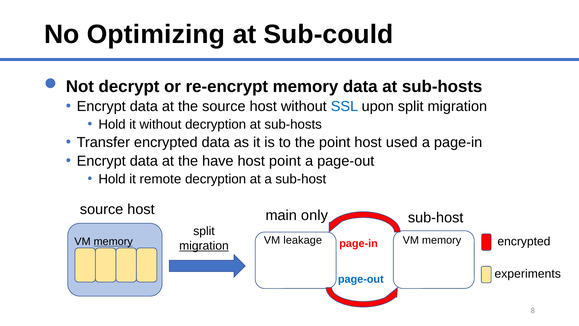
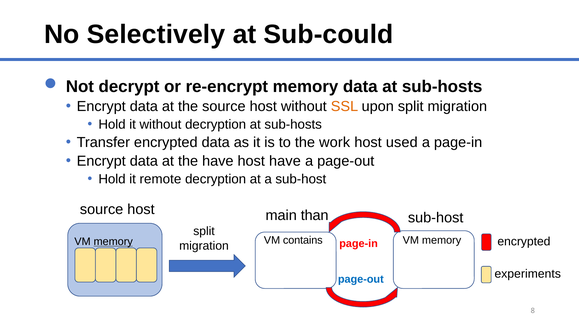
Optimizing: Optimizing -> Selectively
SSL colour: blue -> orange
the point: point -> work
host point: point -> have
only: only -> than
migration at (204, 245) underline: present -> none
leakage: leakage -> contains
